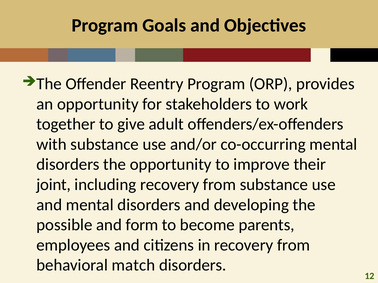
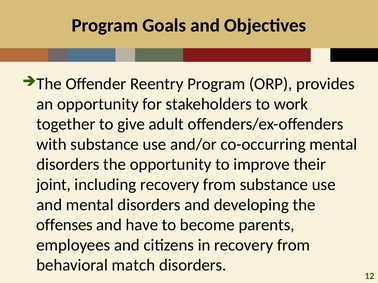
possible: possible -> offenses
form: form -> have
